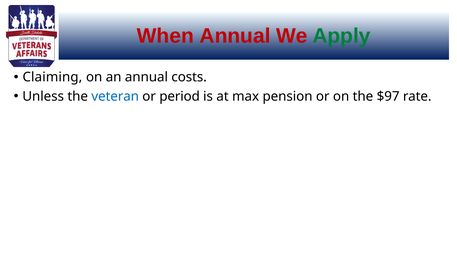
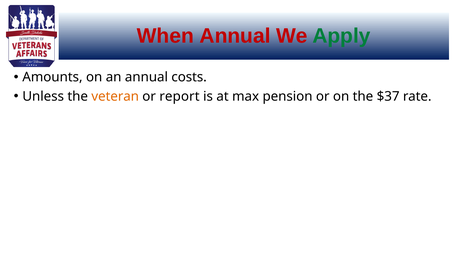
Claiming: Claiming -> Amounts
veteran colour: blue -> orange
period: period -> report
$97: $97 -> $37
